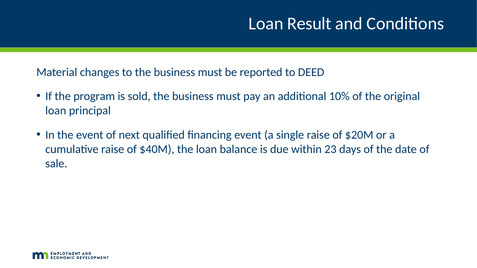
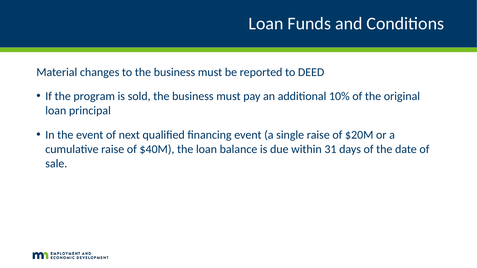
Result: Result -> Funds
23: 23 -> 31
